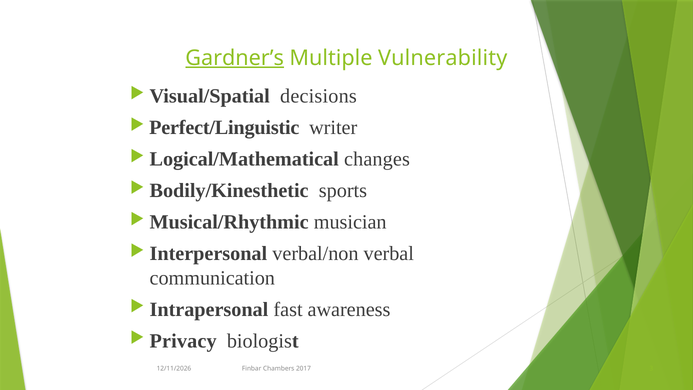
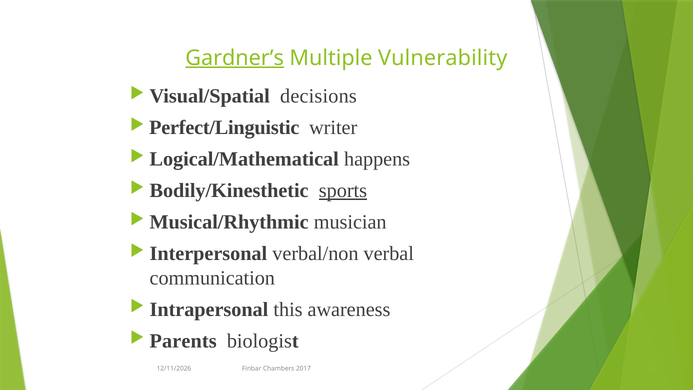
changes: changes -> happens
sports underline: none -> present
fast: fast -> this
Privacy: Privacy -> Parents
